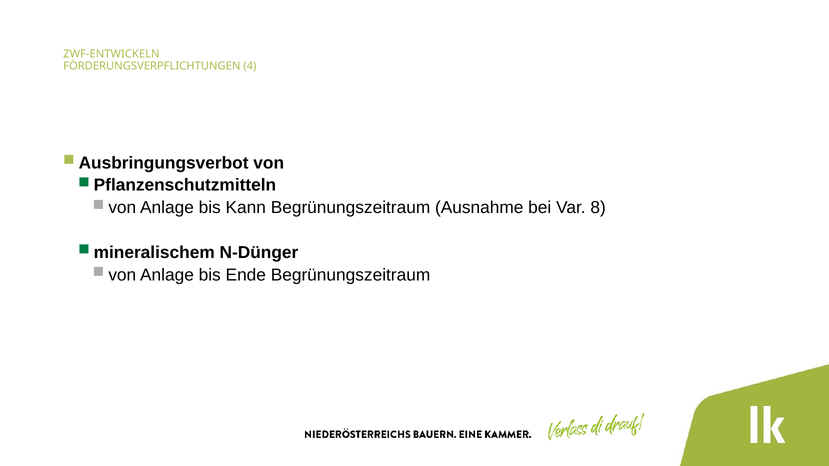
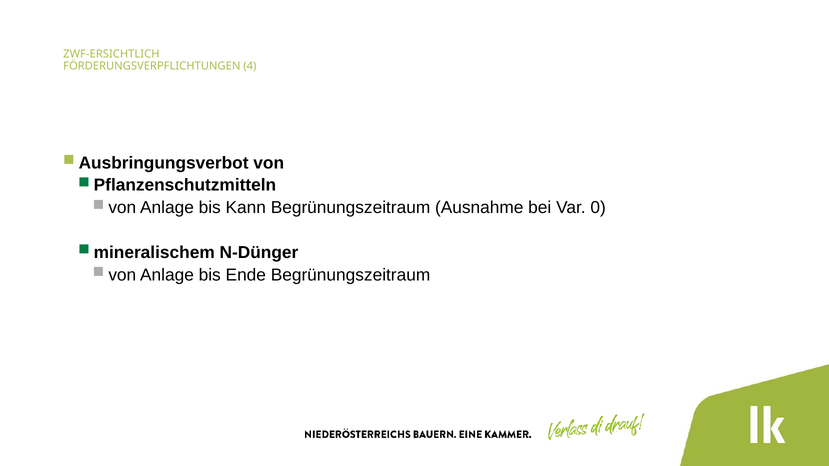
ZWF-ENTWICKELN: ZWF-ENTWICKELN -> ZWF-ERSICHTLICH
8: 8 -> 0
